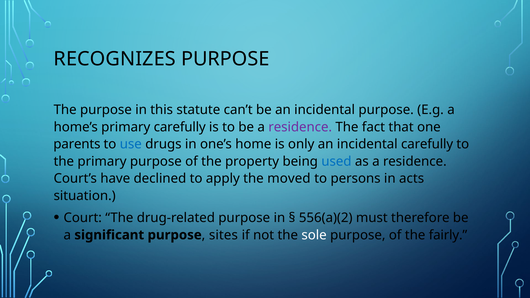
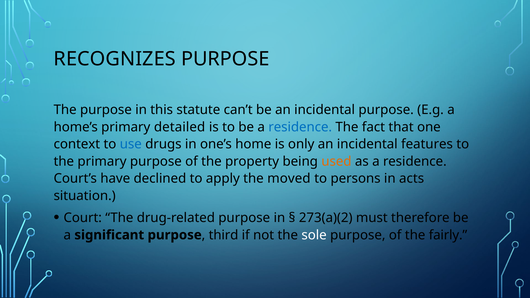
primary carefully: carefully -> detailed
residence at (300, 127) colour: purple -> blue
parents: parents -> context
incidental carefully: carefully -> features
used colour: blue -> orange
556(a)(2: 556(a)(2 -> 273(a)(2
sites: sites -> third
